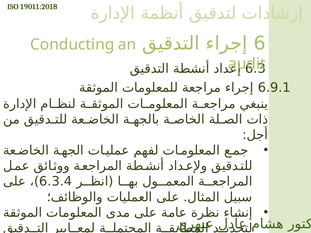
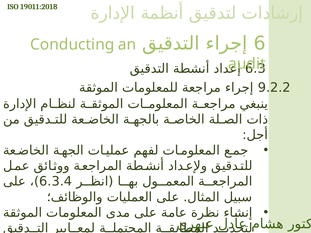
6.9.1: 6.9.1 -> 9.2.2
